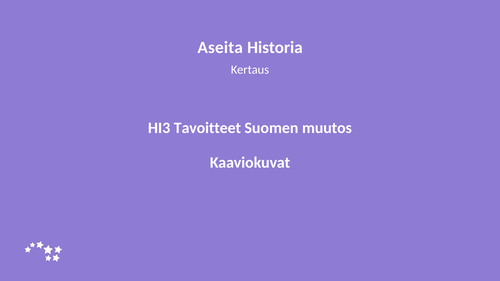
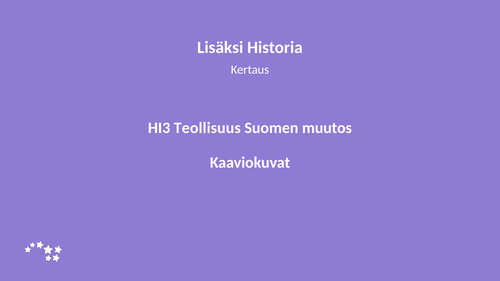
Aseita: Aseita -> Lisäksi
Tavoitteet: Tavoitteet -> Teollisuus
